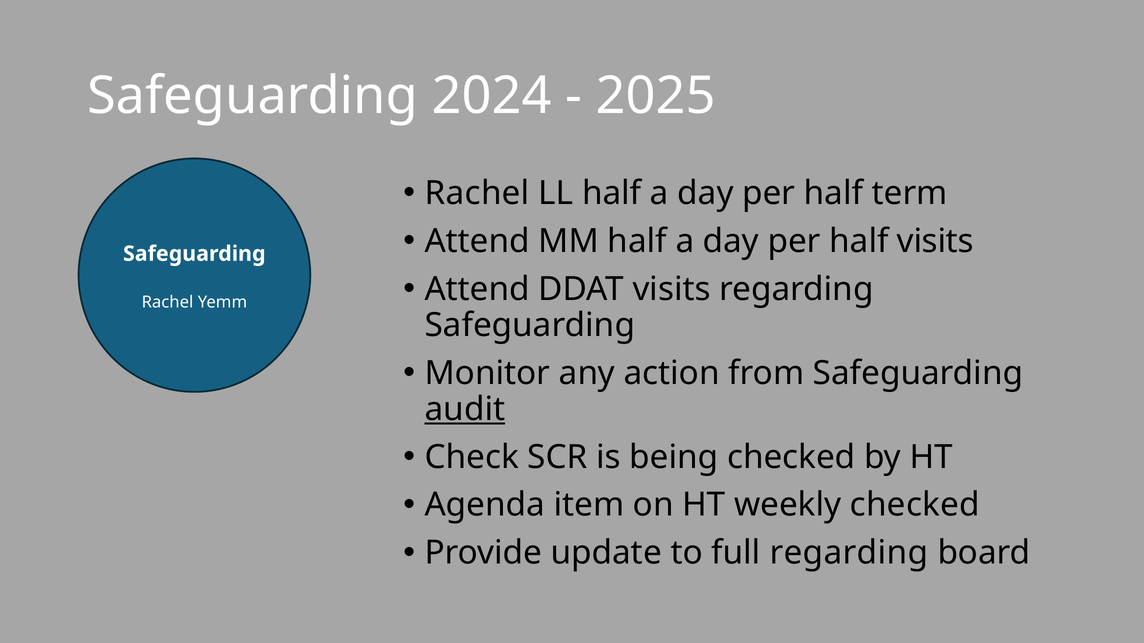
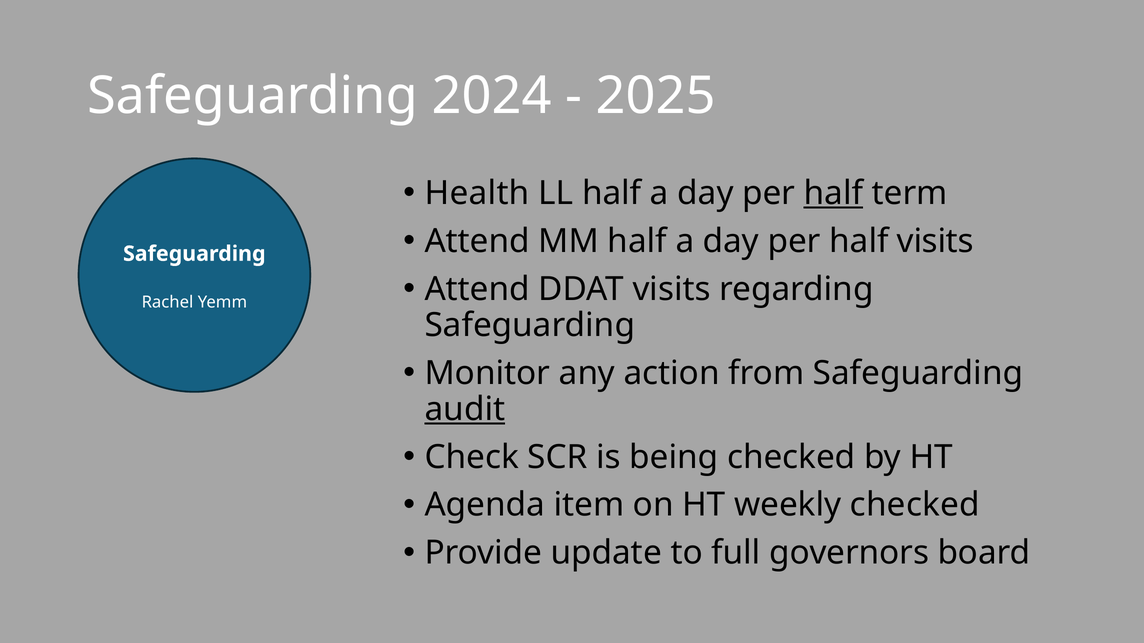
Rachel at (477, 193): Rachel -> Health
half at (833, 193) underline: none -> present
full regarding: regarding -> governors
